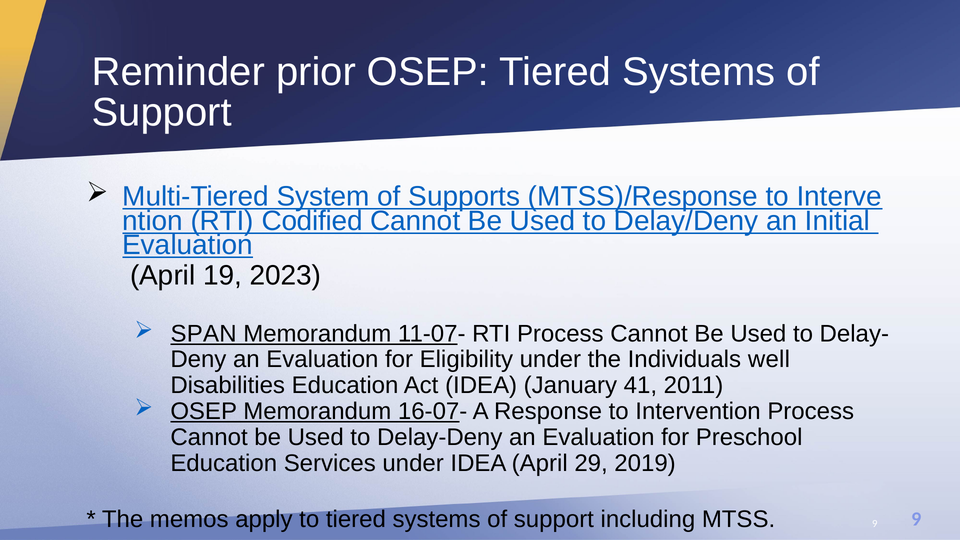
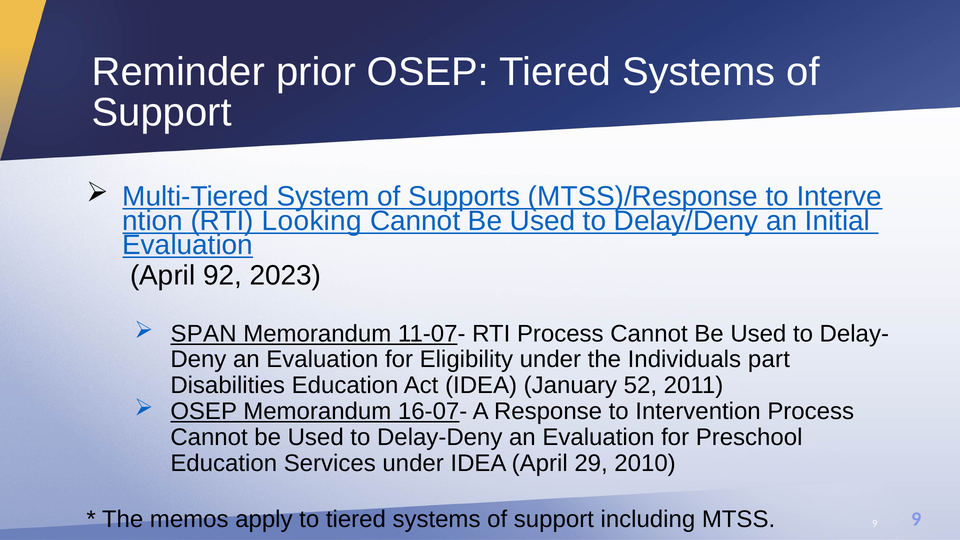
Codified: Codified -> Looking
19: 19 -> 92
well: well -> part
41: 41 -> 52
2019: 2019 -> 2010
